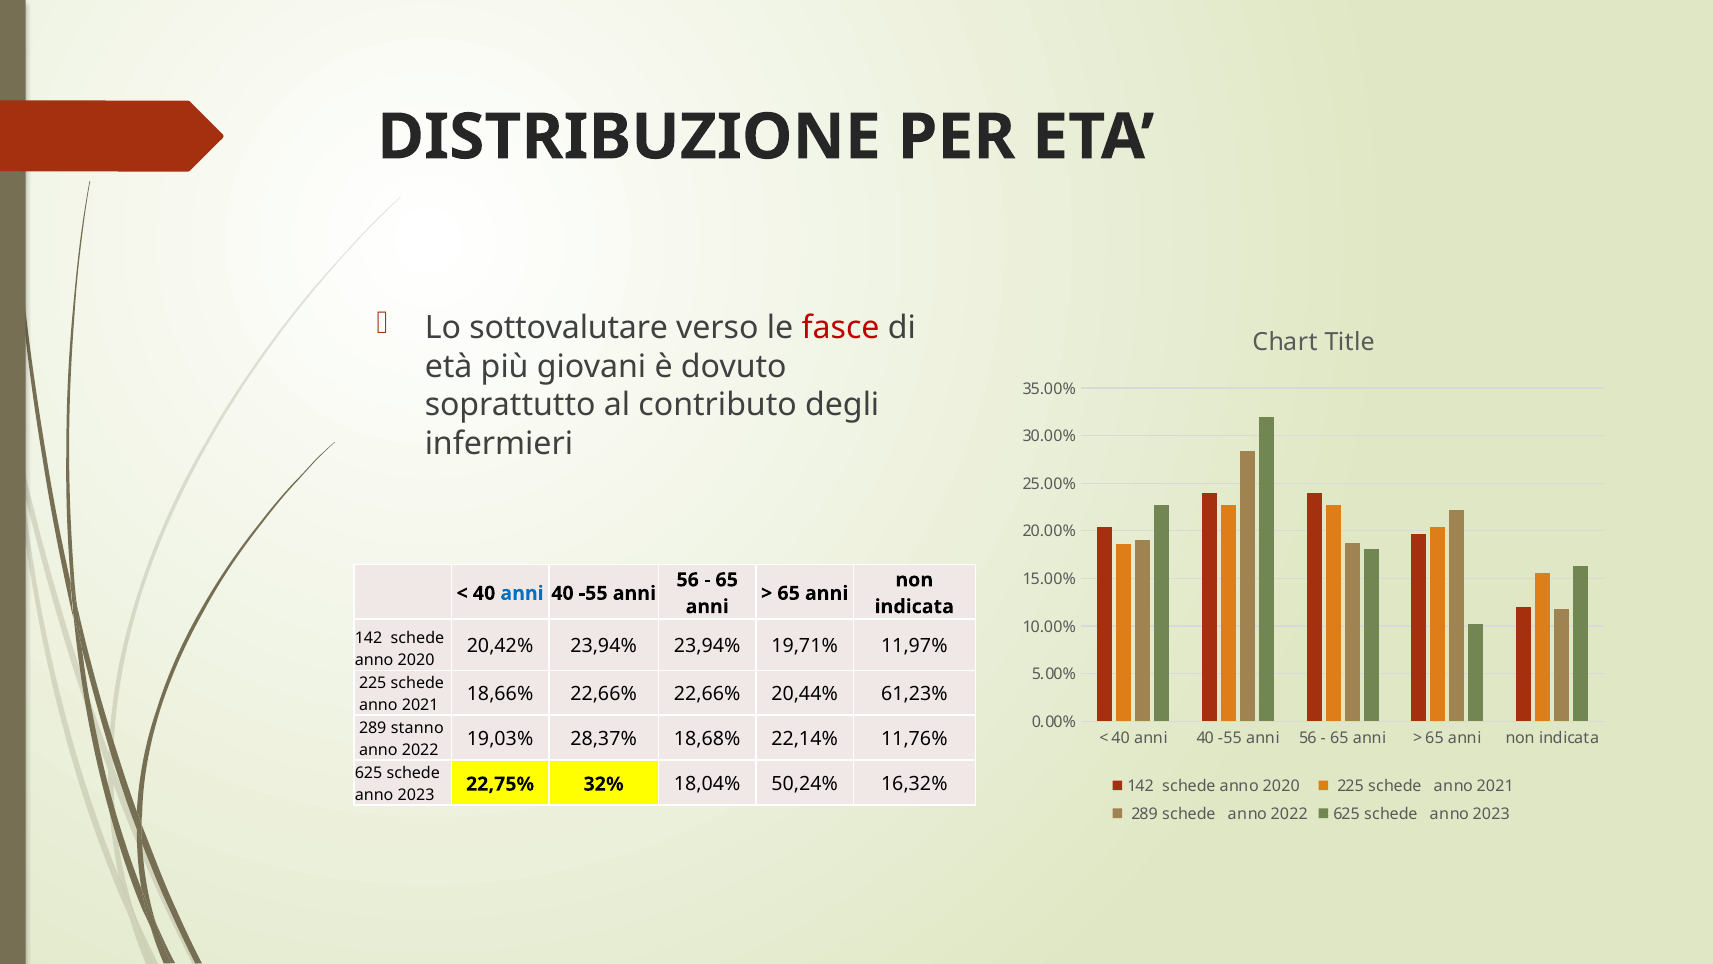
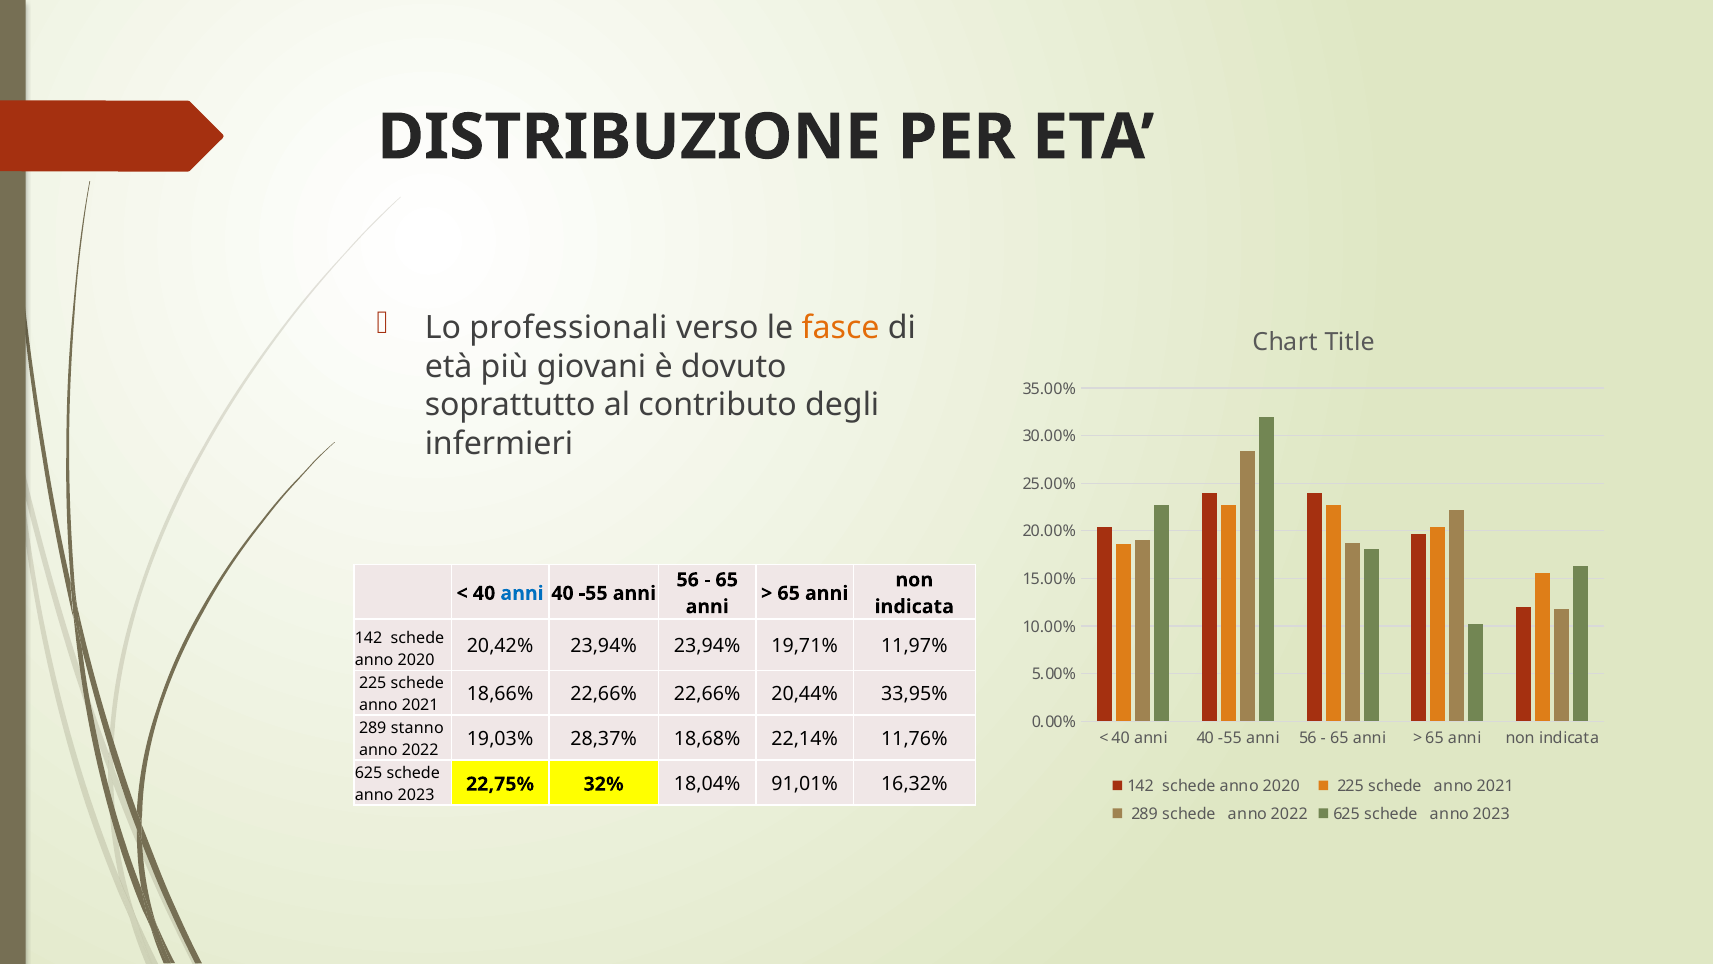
sottovalutare: sottovalutare -> professionali
fasce colour: red -> orange
61,23%: 61,23% -> 33,95%
50,24%: 50,24% -> 91,01%
